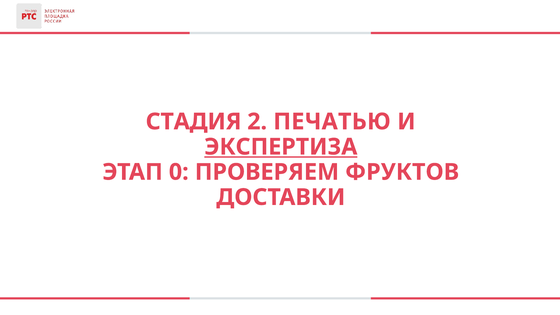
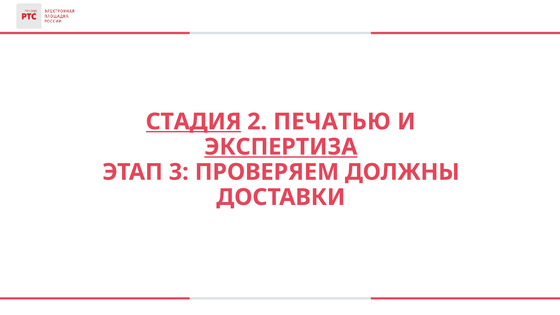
СТАДИЯ underline: none -> present
0: 0 -> 3
ФРУКТОВ: ФРУКТОВ -> ДОЛЖНЫ
